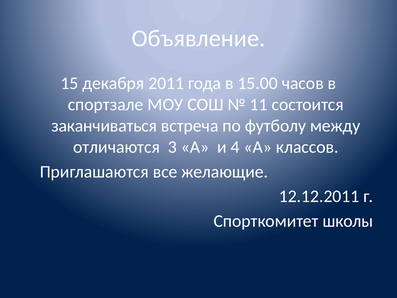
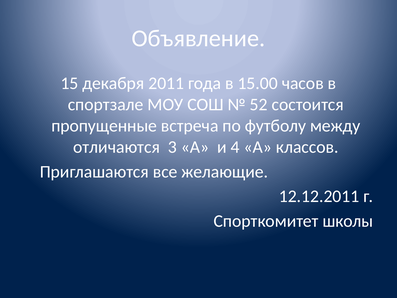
11: 11 -> 52
заканчиваться: заканчиваться -> пропущенные
